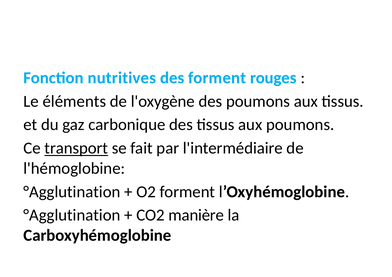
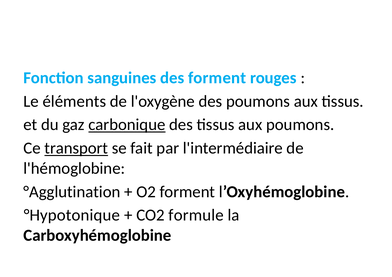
nutritives: nutritives -> sanguines
carbonique underline: none -> present
°Agglutination at (72, 215): °Agglutination -> °Hypotonique
manière: manière -> formule
